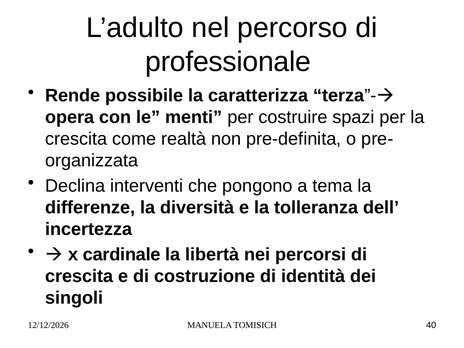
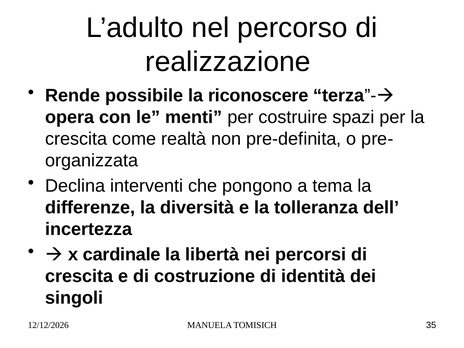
professionale: professionale -> realizzazione
caratterizza: caratterizza -> riconoscere
40: 40 -> 35
